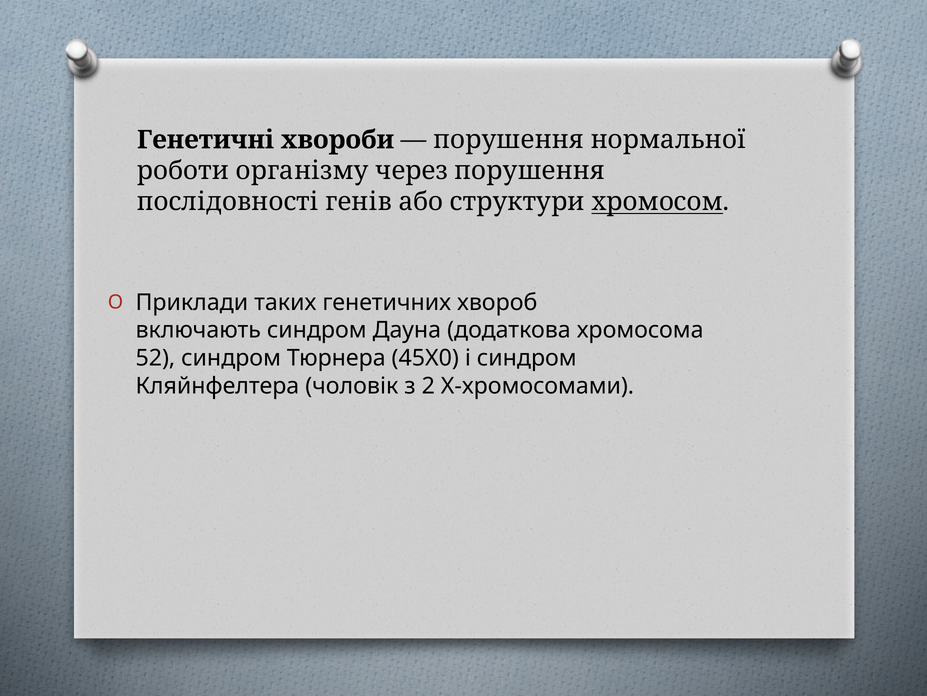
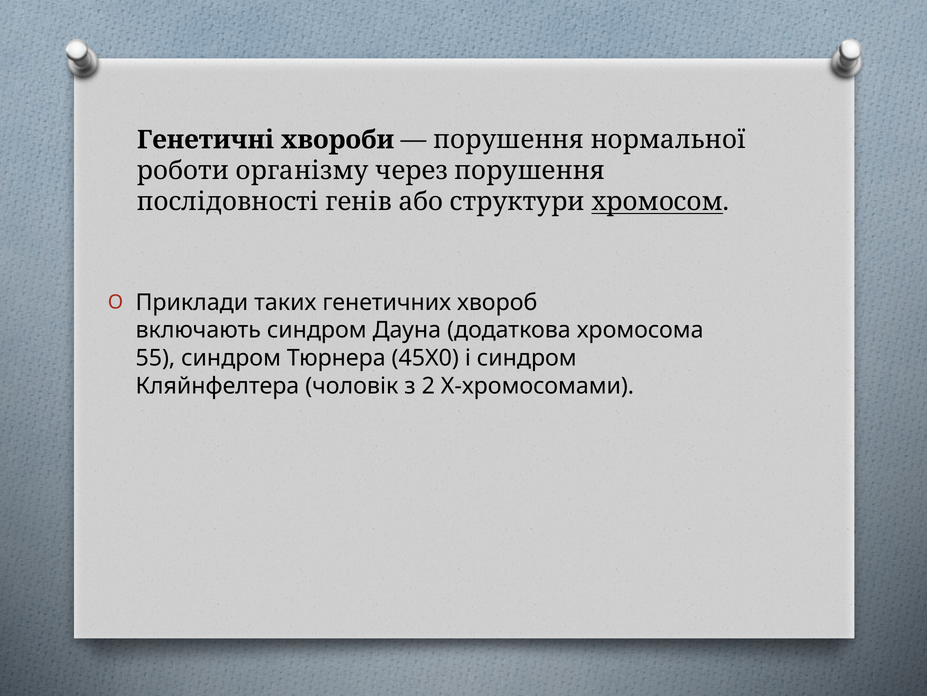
52: 52 -> 55
